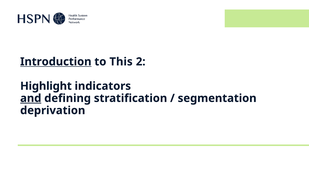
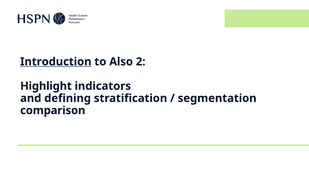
This: This -> Also
and underline: present -> none
deprivation: deprivation -> comparison
